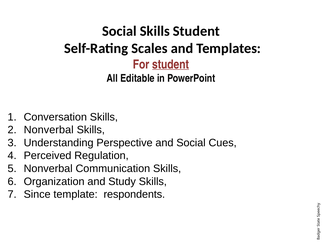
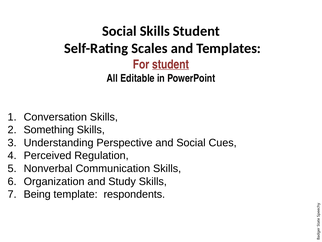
Nonverbal at (49, 130): Nonverbal -> Something
Since: Since -> Being
